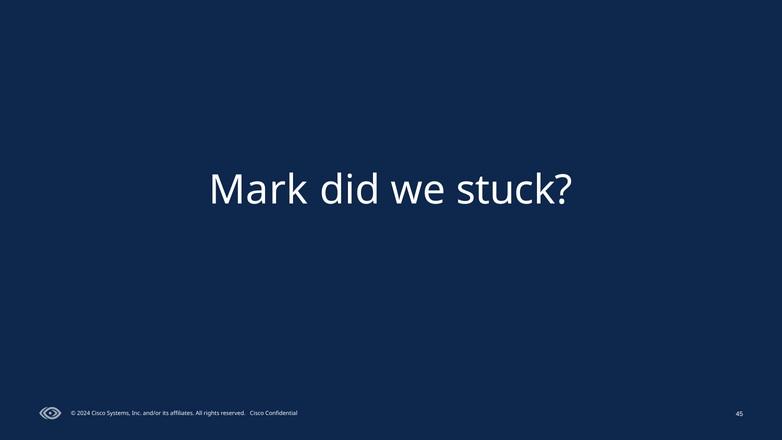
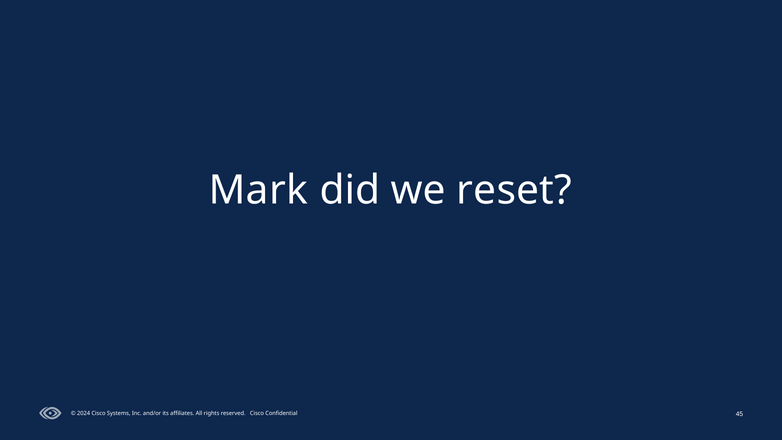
stuck: stuck -> reset
